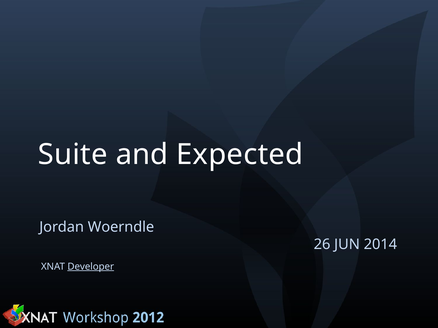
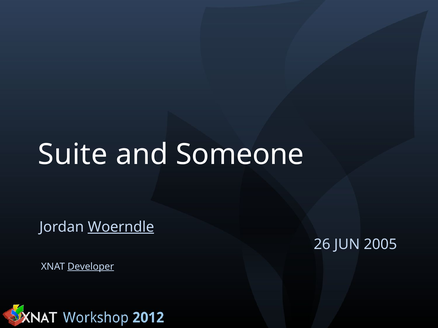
Expected: Expected -> Someone
Woerndle underline: none -> present
2014: 2014 -> 2005
